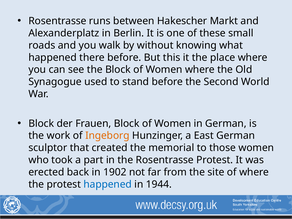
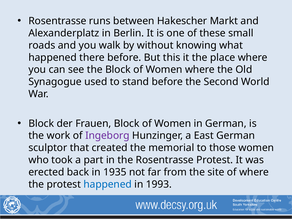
Ingeborg colour: orange -> purple
1902: 1902 -> 1935
1944: 1944 -> 1993
